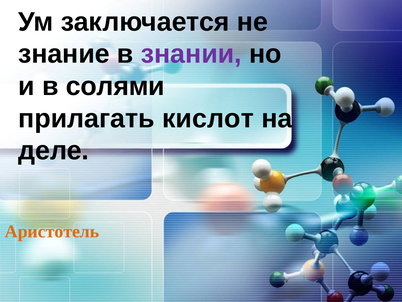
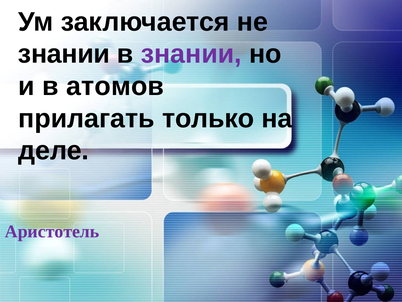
знание at (64, 54): знание -> знании
солями: солями -> атомов
кислот: кислот -> только
Аристотель colour: orange -> purple
